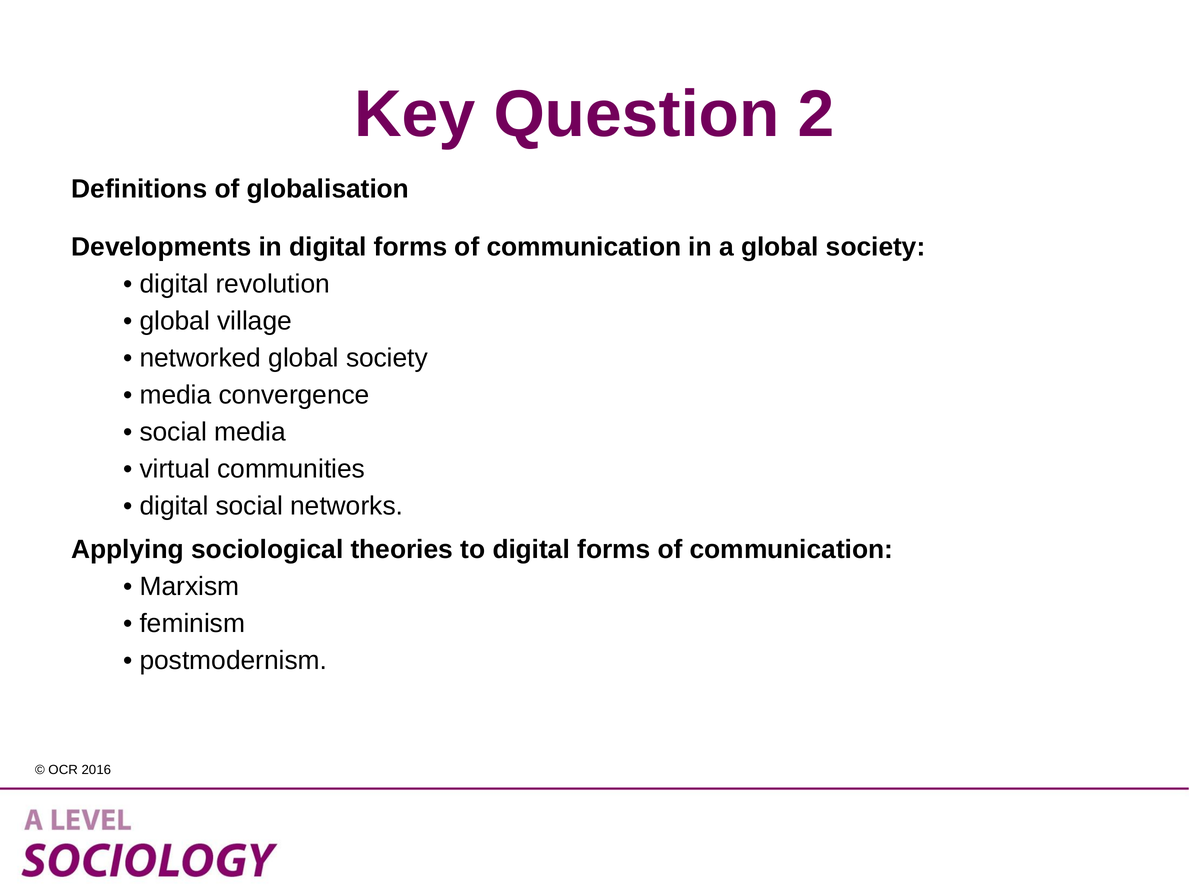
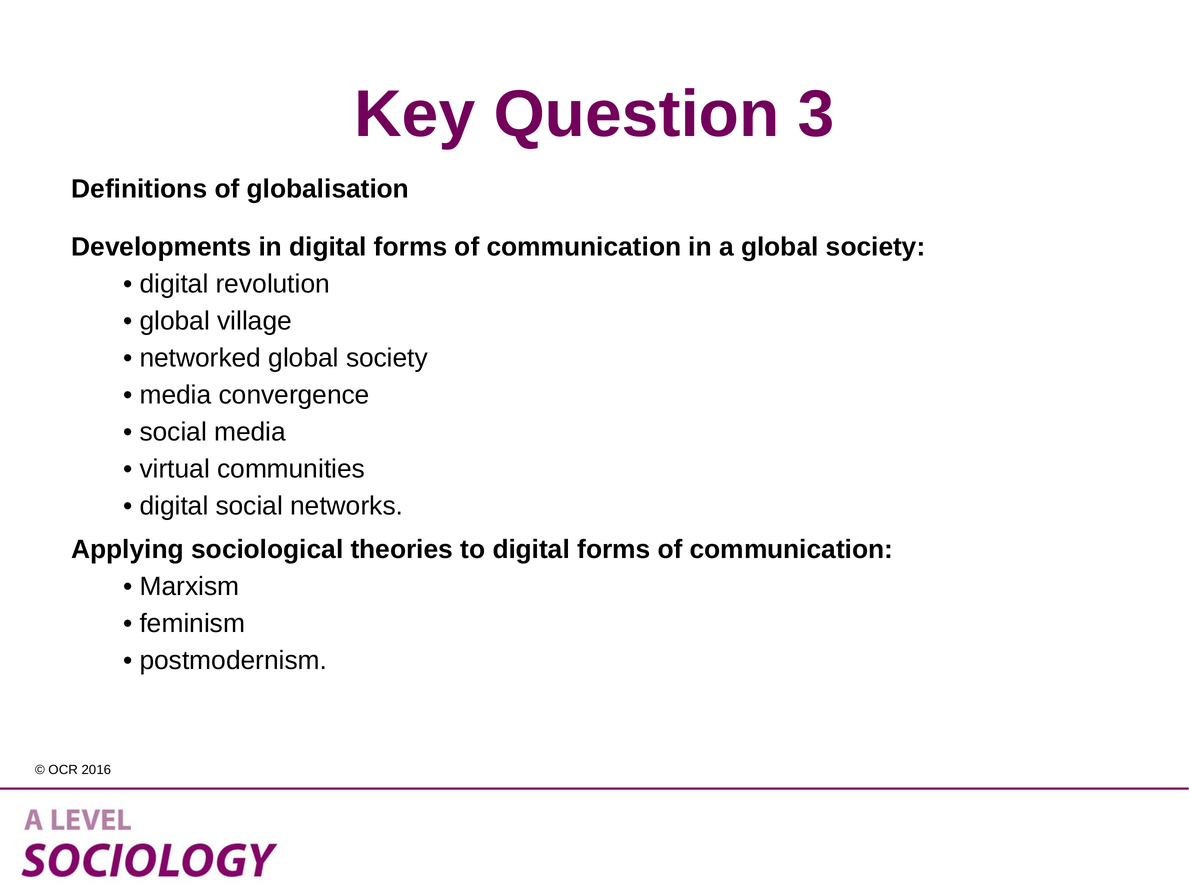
2: 2 -> 3
